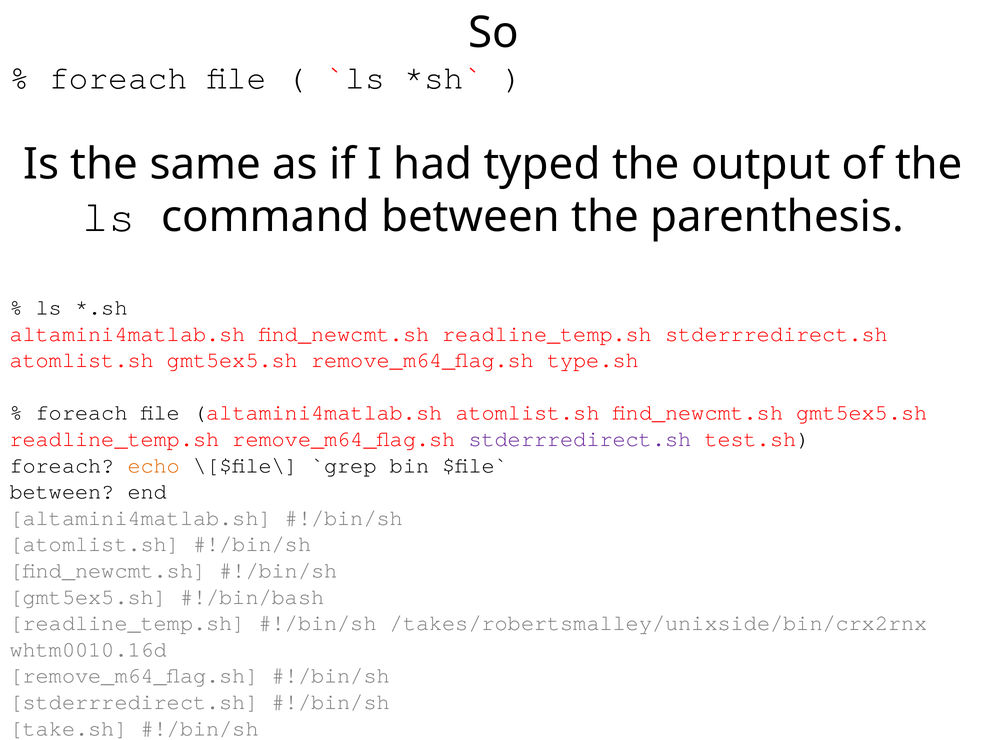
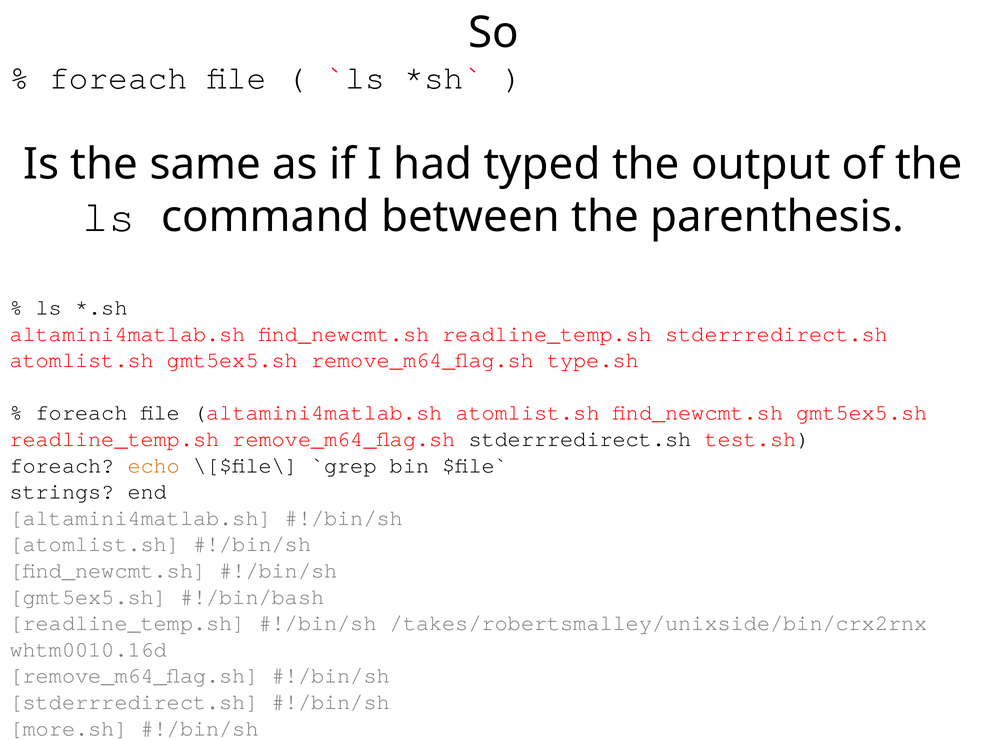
stderrredirect.sh at (580, 439) colour: purple -> black
between at (62, 492): between -> strings
take.sh: take.sh -> more.sh
